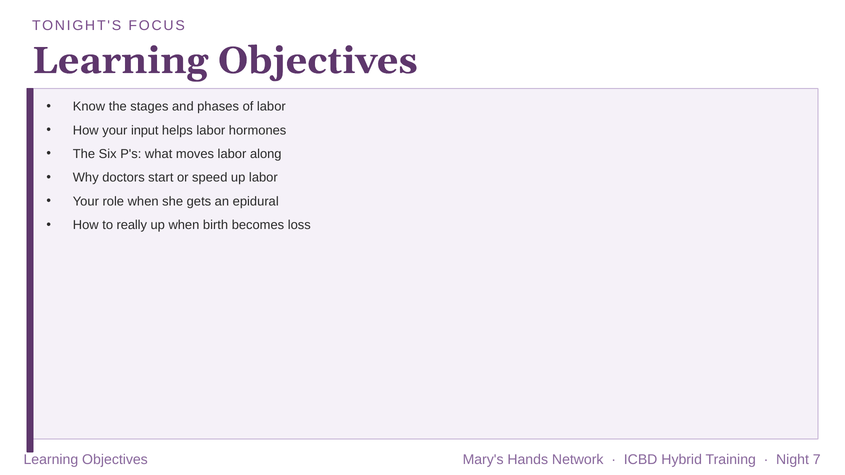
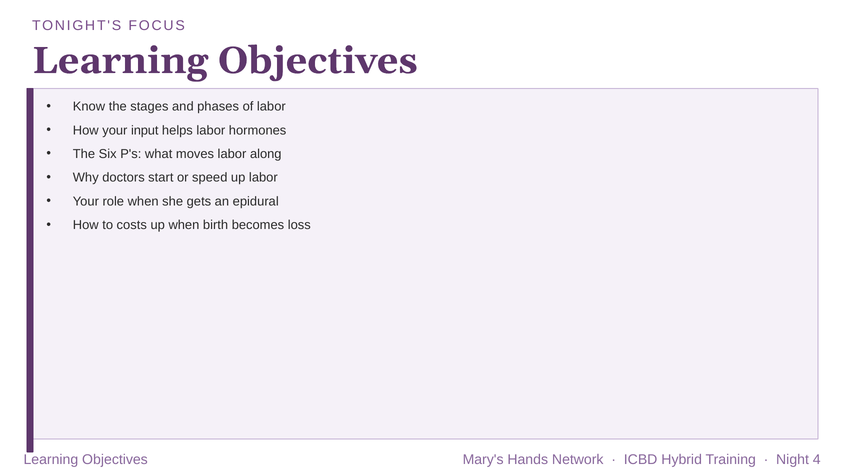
really: really -> costs
7: 7 -> 4
